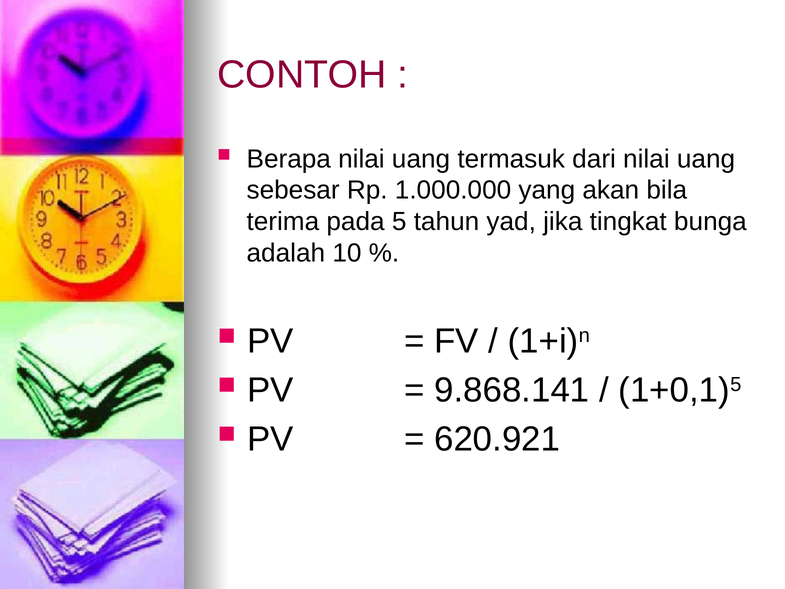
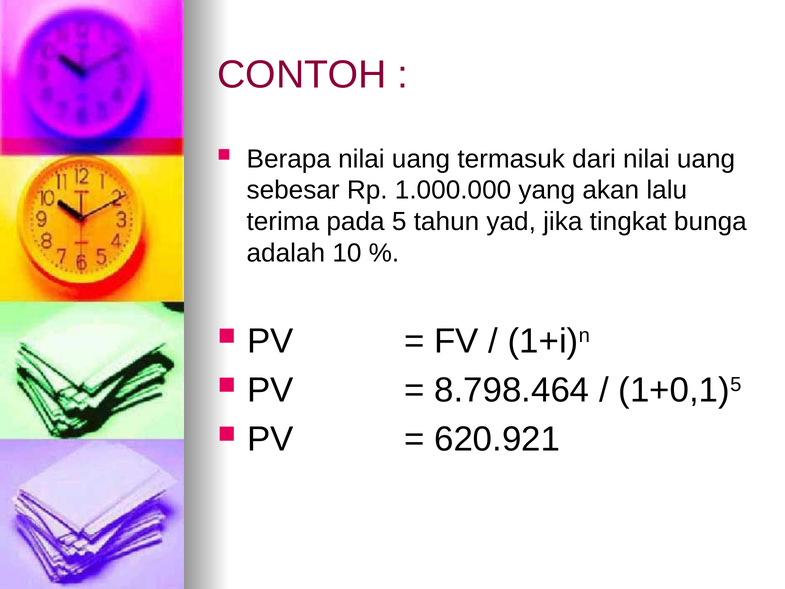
bila: bila -> lalu
9.868.141: 9.868.141 -> 8.798.464
